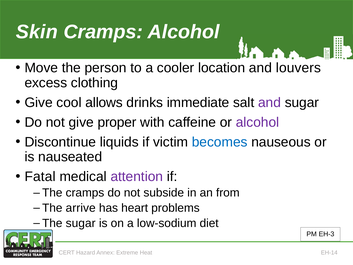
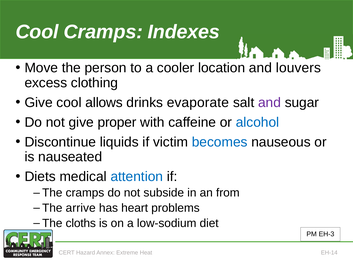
Skin at (37, 32): Skin -> Cool
Cramps Alcohol: Alcohol -> Indexes
immediate: immediate -> evaporate
alcohol at (258, 122) colour: purple -> blue
Fatal: Fatal -> Diets
attention colour: purple -> blue
sugar at (81, 223): sugar -> cloths
